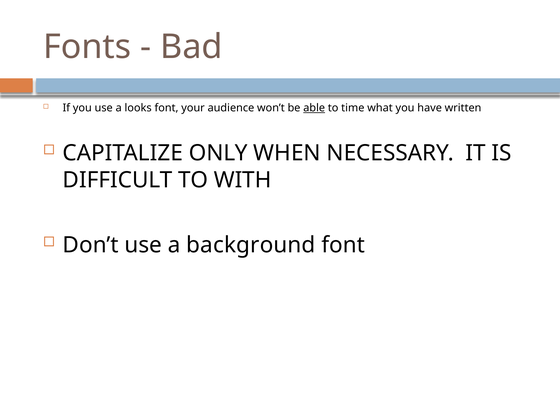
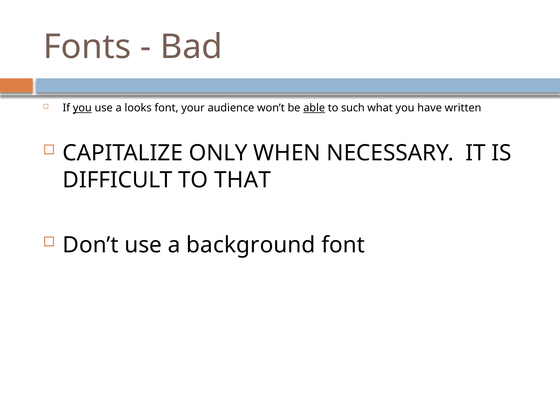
you at (82, 108) underline: none -> present
time: time -> such
WITH: WITH -> THAT
